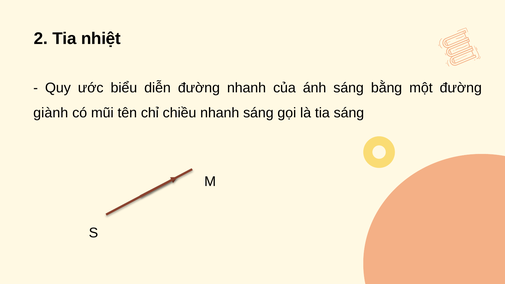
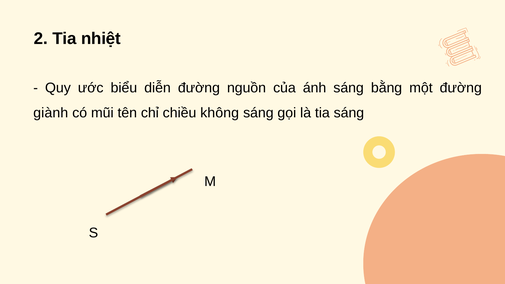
đường nhanh: nhanh -> nguồn
chiều nhanh: nhanh -> không
